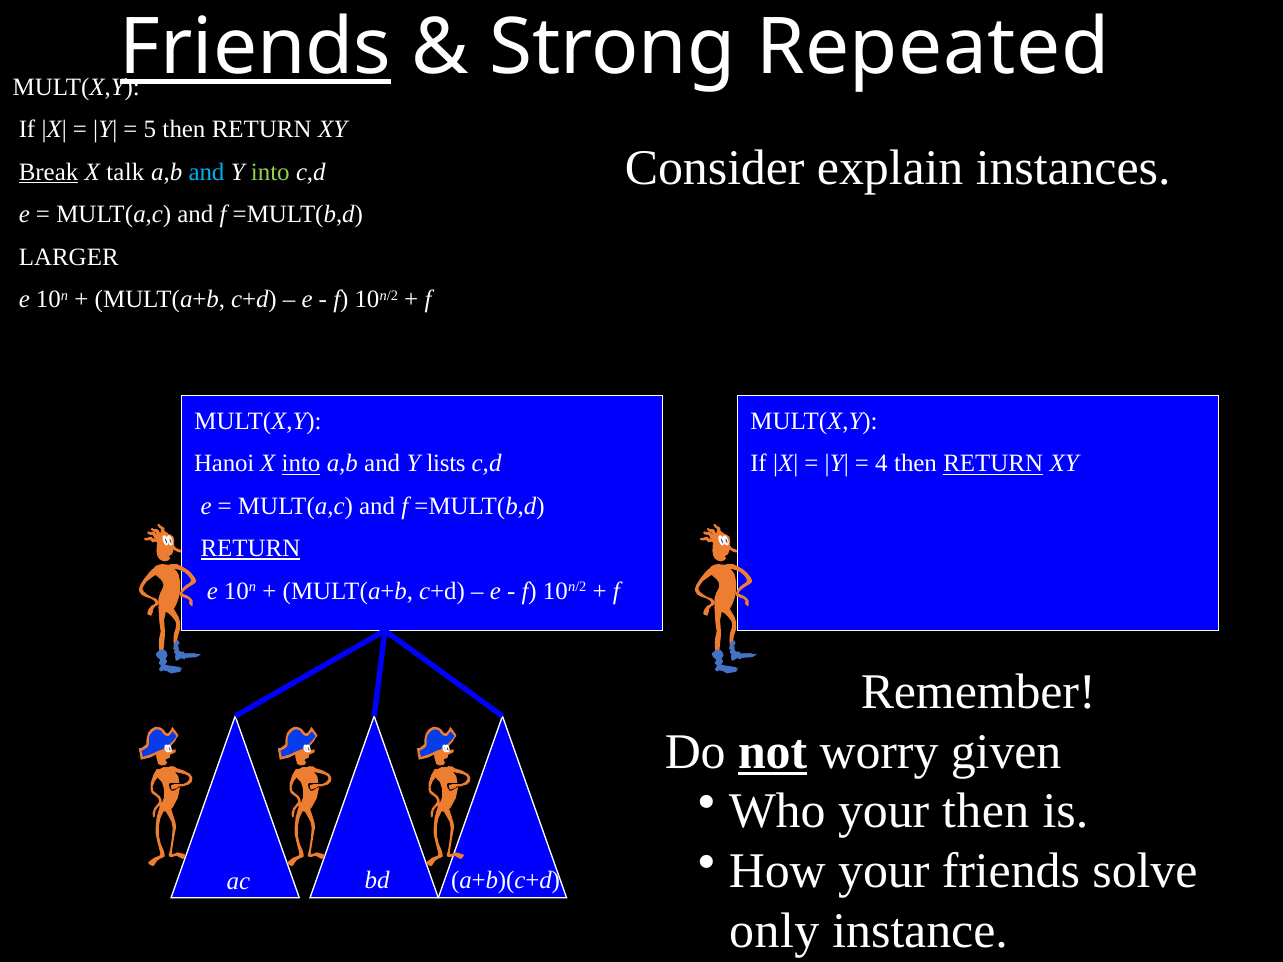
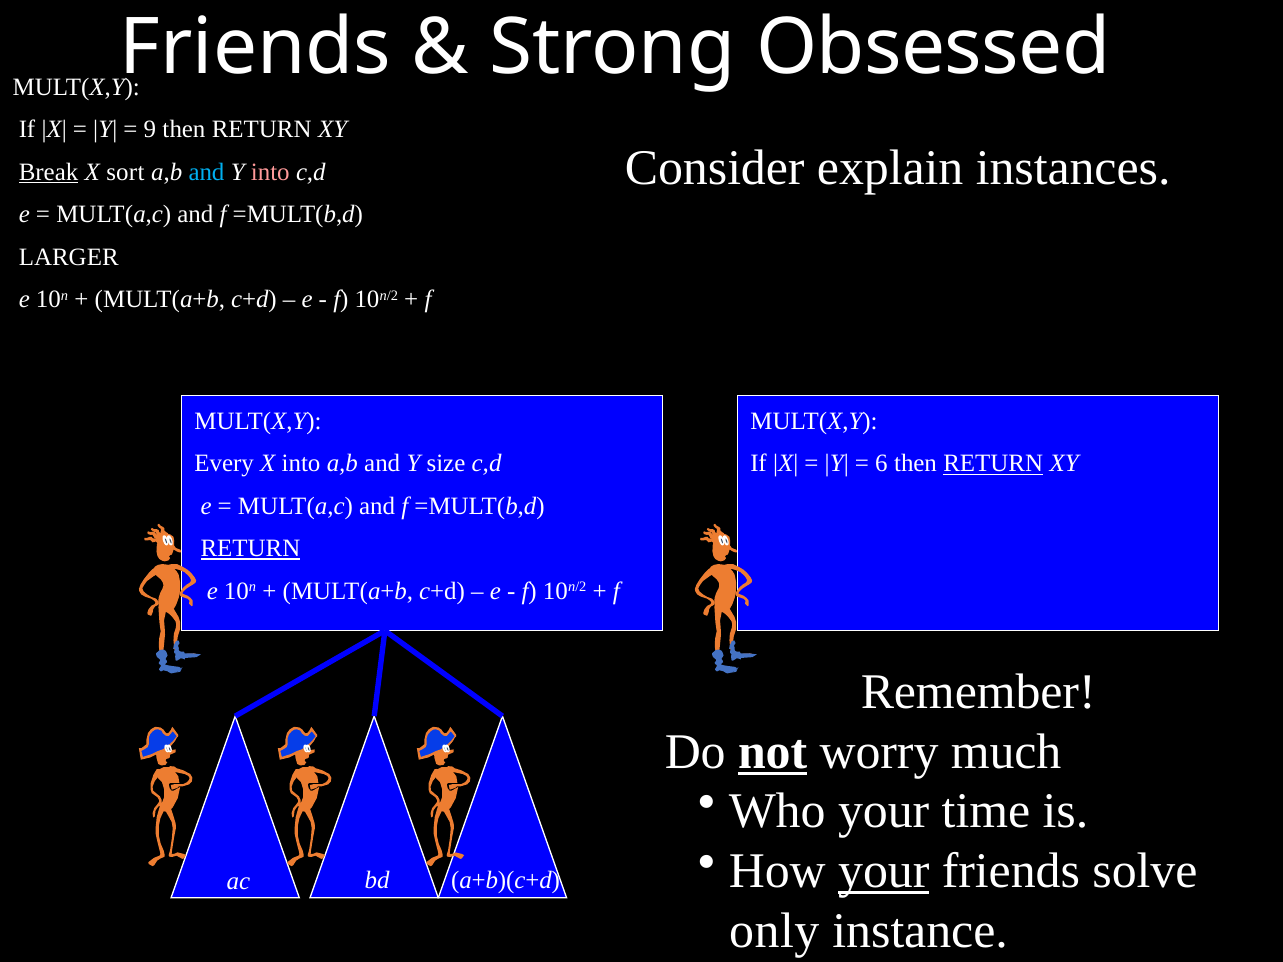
Friends at (256, 48) underline: present -> none
Repeated: Repeated -> Obsessed
5: 5 -> 9
talk: talk -> sort
into at (270, 172) colour: light green -> pink
Hanoi: Hanoi -> Every
into at (301, 464) underline: present -> none
lists: lists -> size
4: 4 -> 6
given: given -> much
your then: then -> time
your at (884, 872) underline: none -> present
